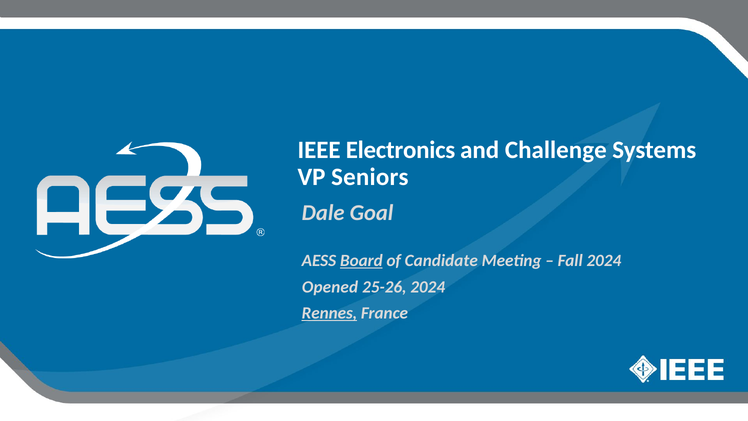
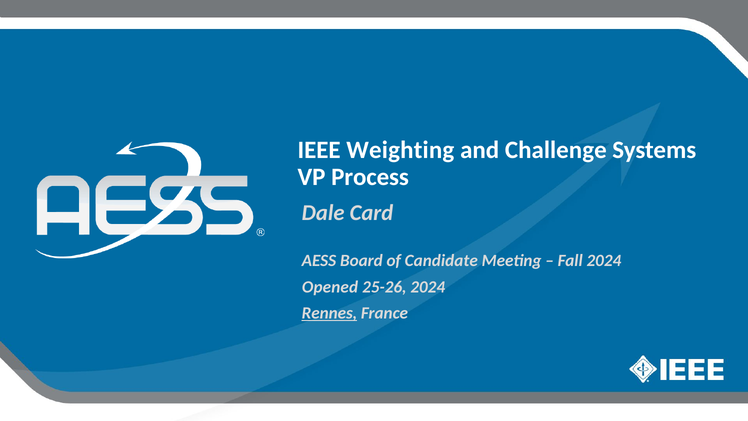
Electronics: Electronics -> Weighting
Seniors: Seniors -> Process
Goal: Goal -> Card
Board underline: present -> none
